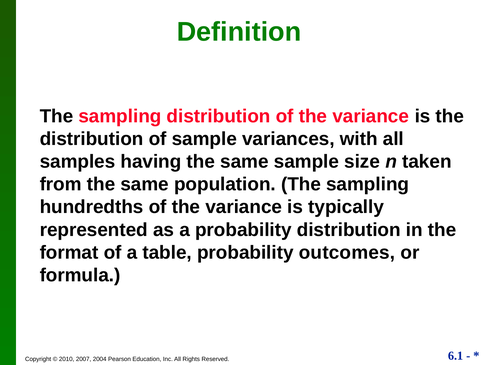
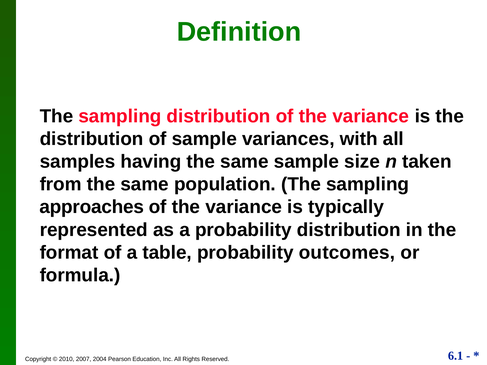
hundredths: hundredths -> approaches
